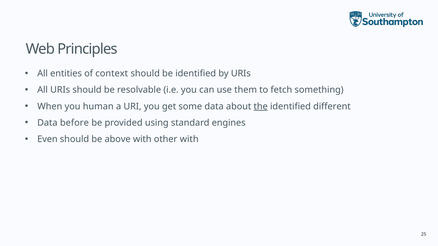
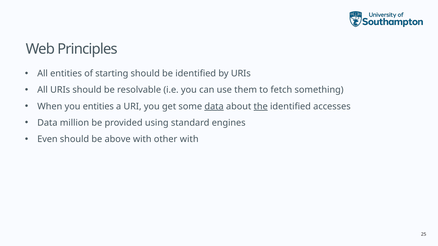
context: context -> starting
you human: human -> entities
data at (214, 107) underline: none -> present
different: different -> accesses
before: before -> million
